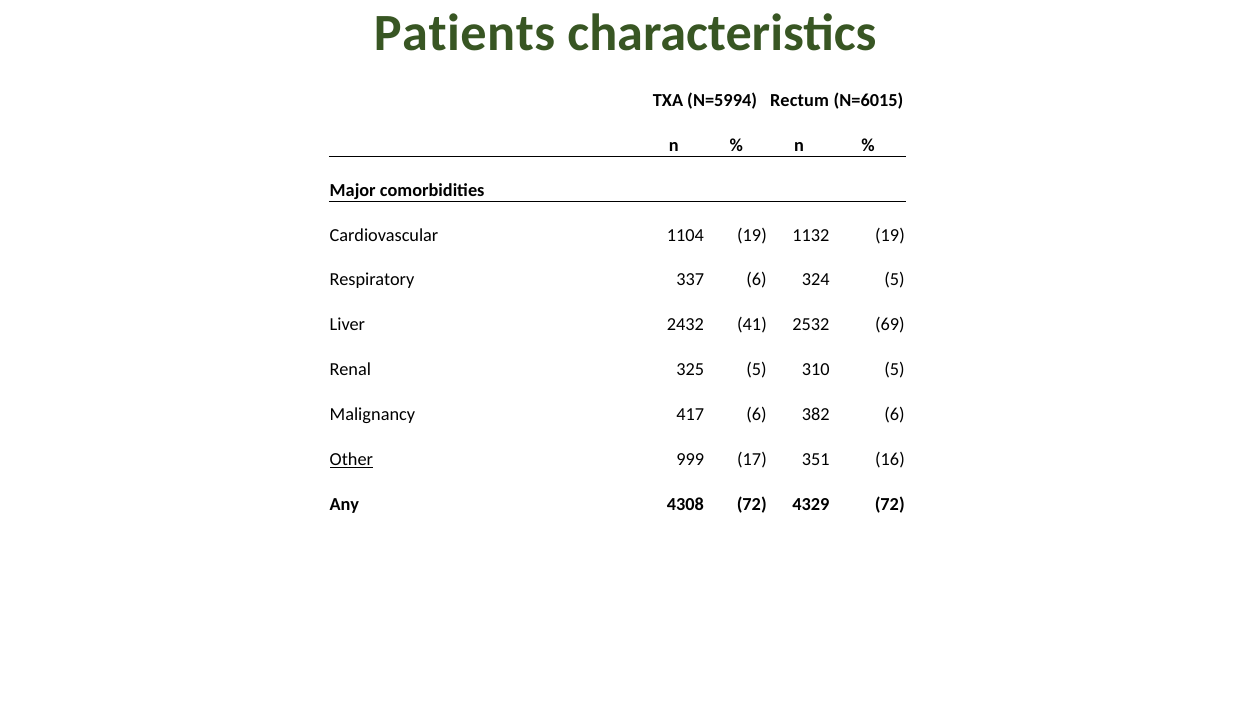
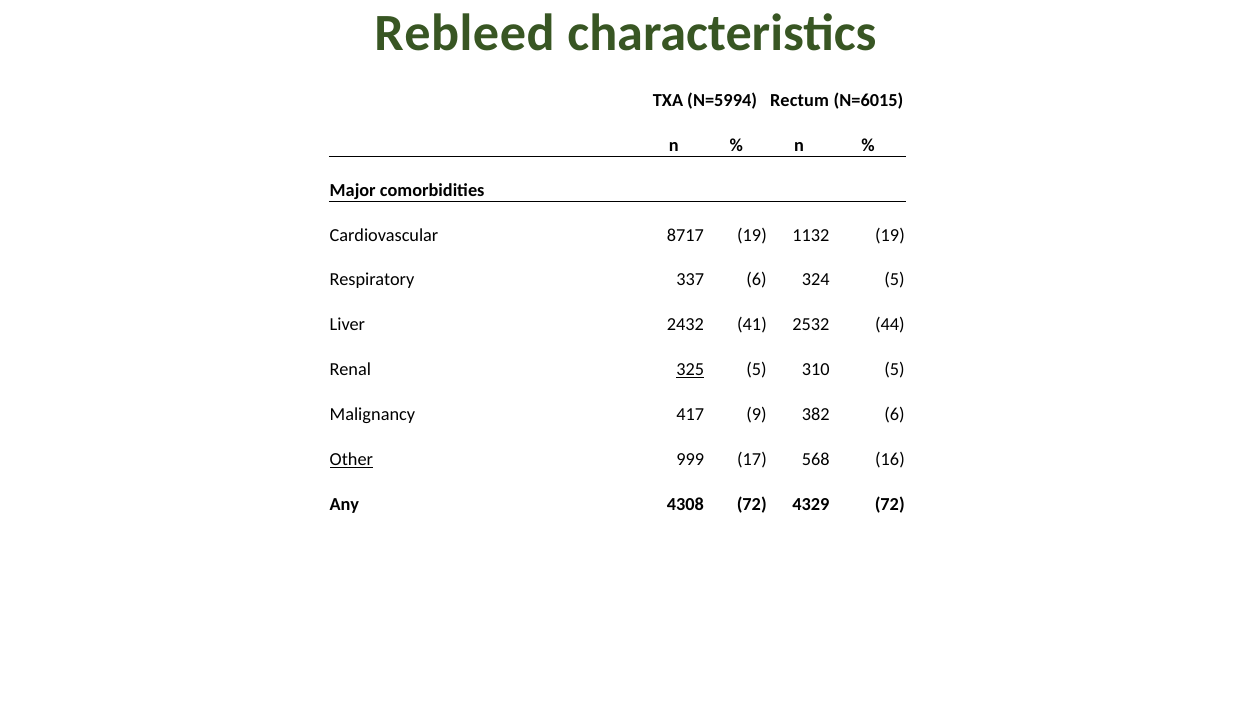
Patients: Patients -> Rebleed
1104: 1104 -> 8717
69: 69 -> 44
325 underline: none -> present
417 6: 6 -> 9
351: 351 -> 568
